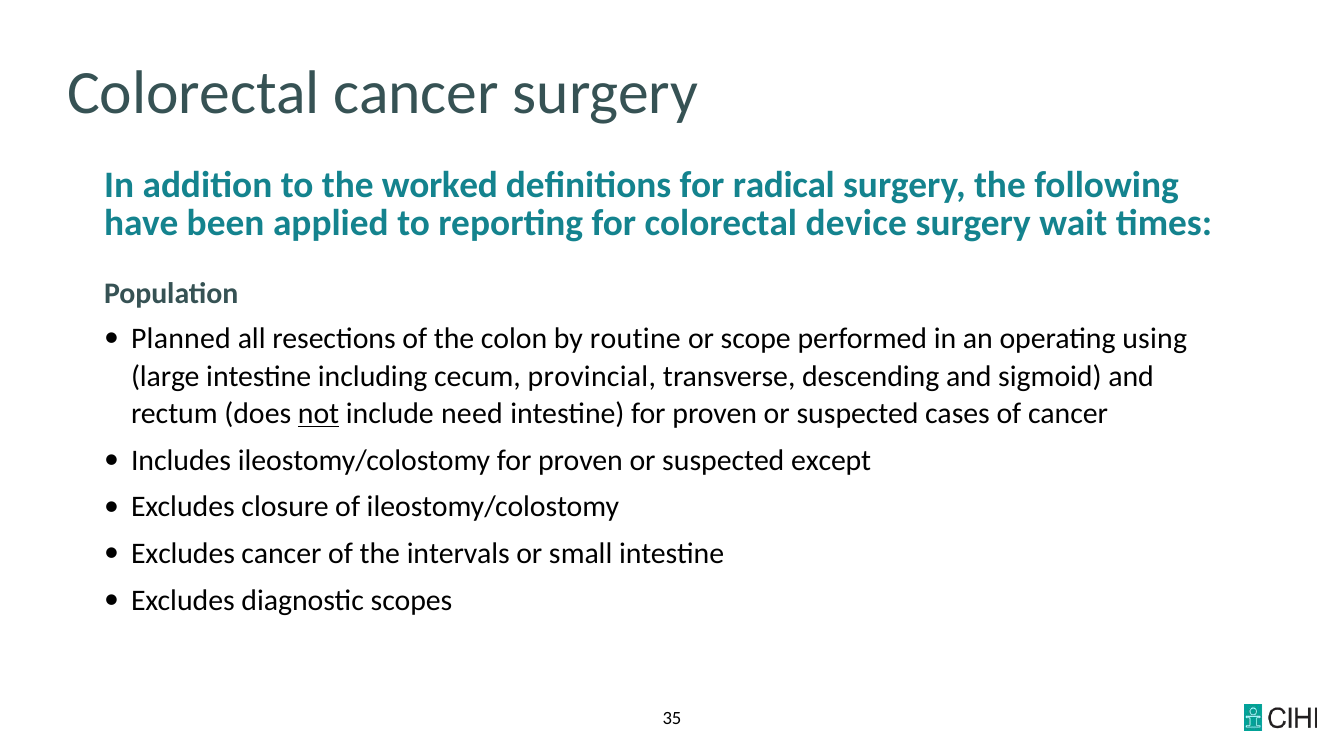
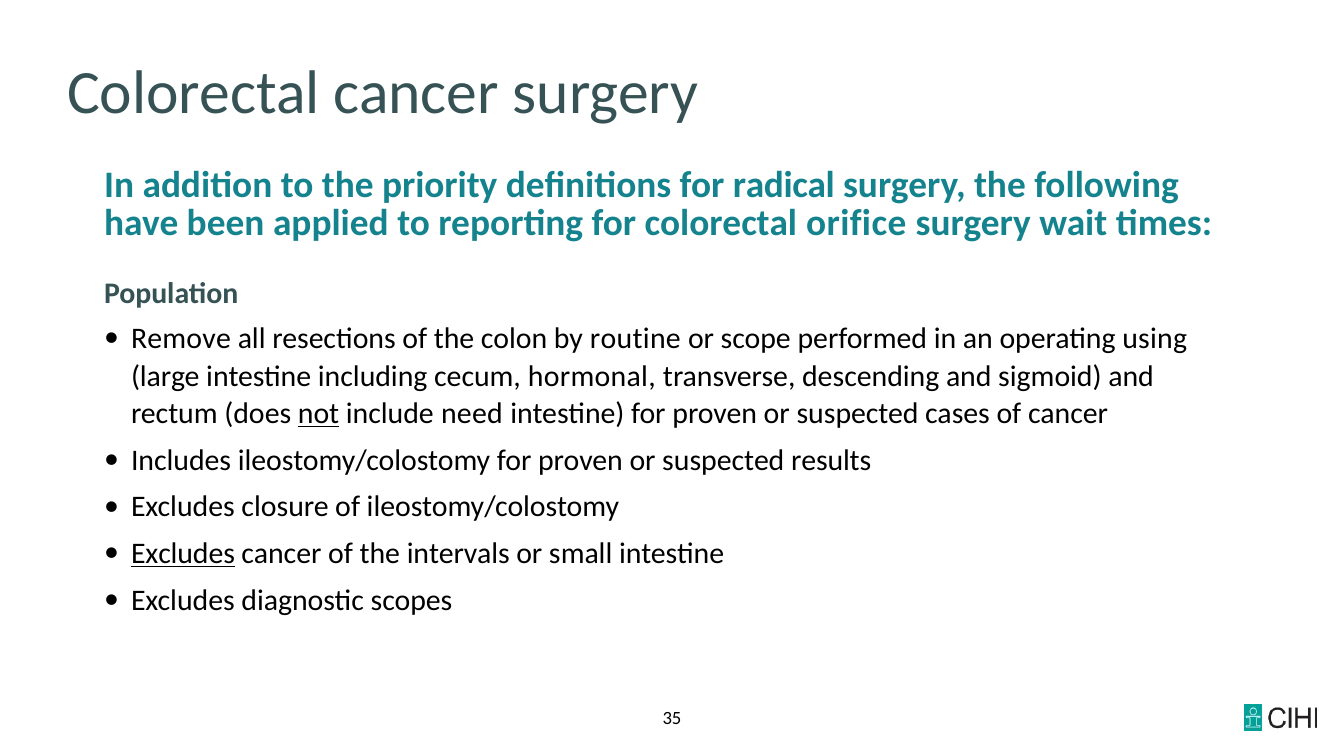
worked: worked -> priority
device: device -> orifice
Planned: Planned -> Remove
provincial: provincial -> hormonal
except: except -> results
Excludes at (183, 554) underline: none -> present
